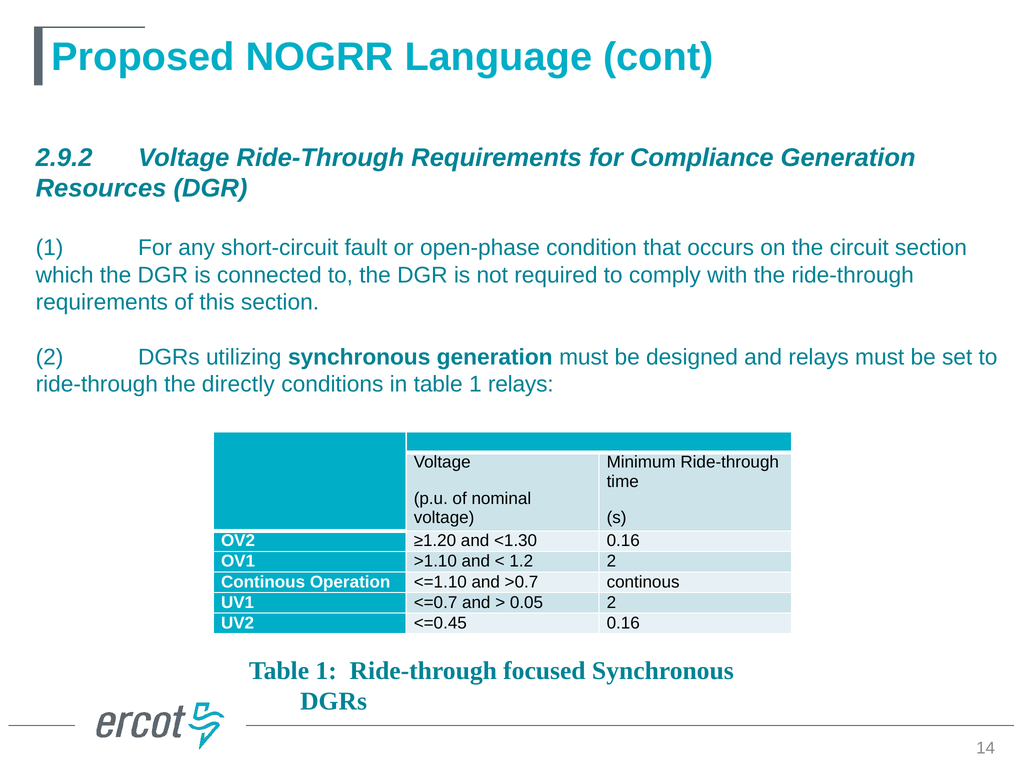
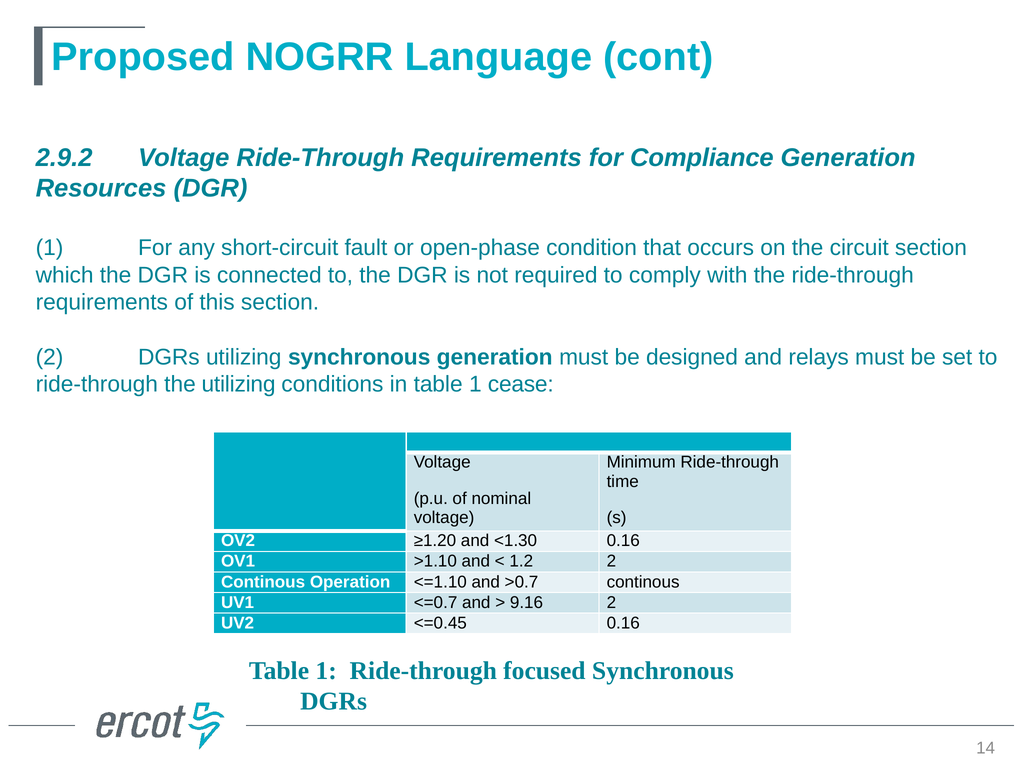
the directly: directly -> utilizing
1 relays: relays -> cease
0.05: 0.05 -> 9.16
